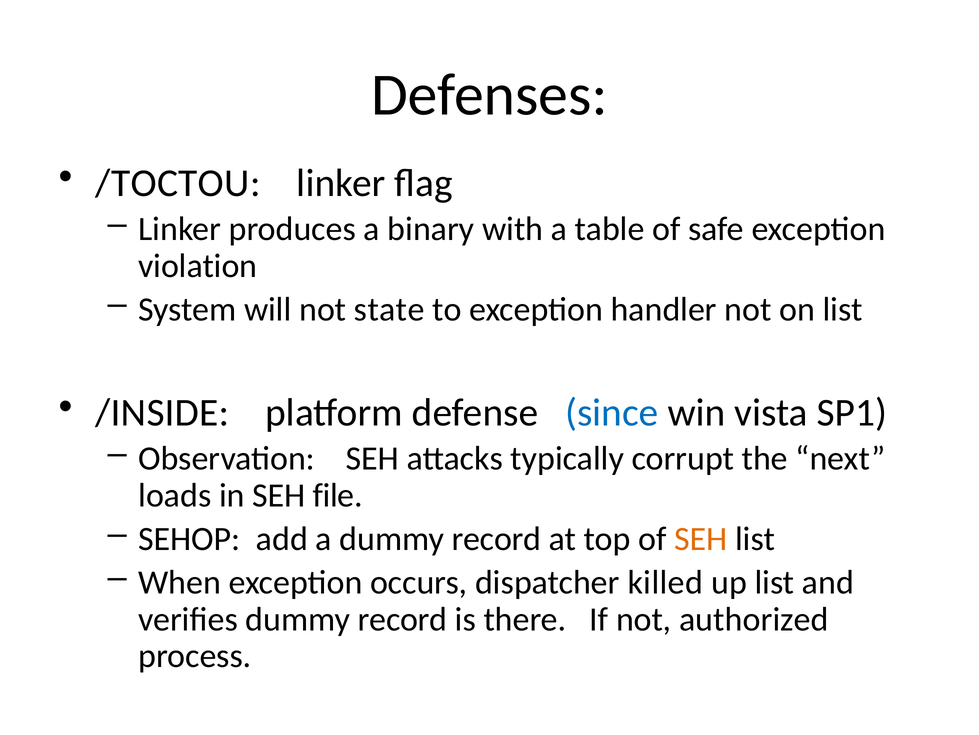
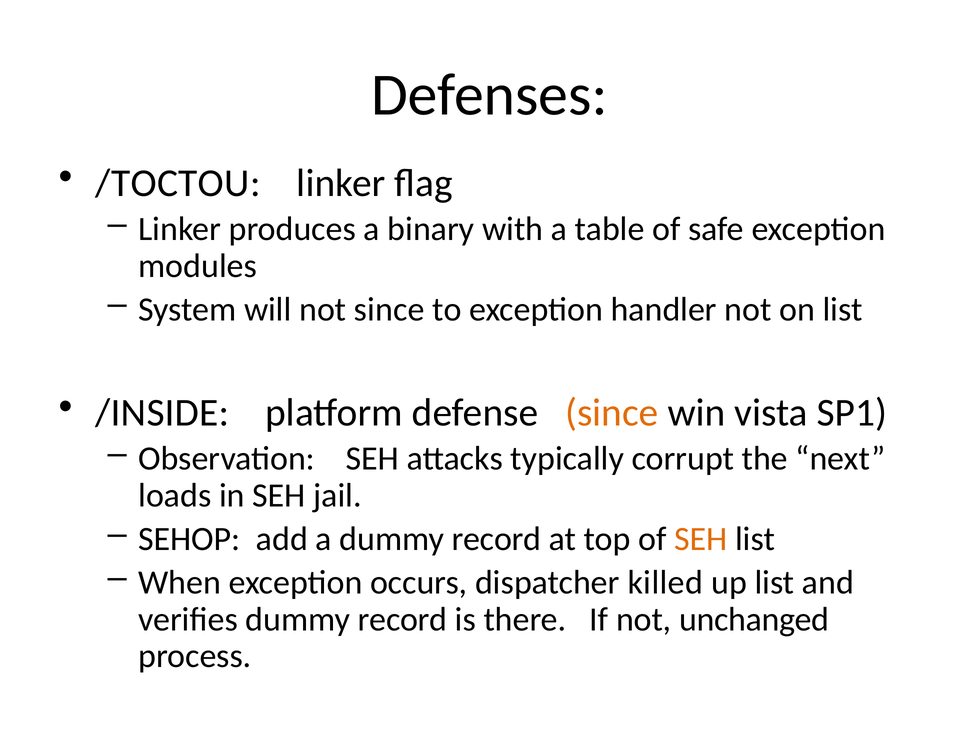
violation: violation -> modules
not state: state -> since
since at (612, 412) colour: blue -> orange
file: file -> jail
authorized: authorized -> unchanged
